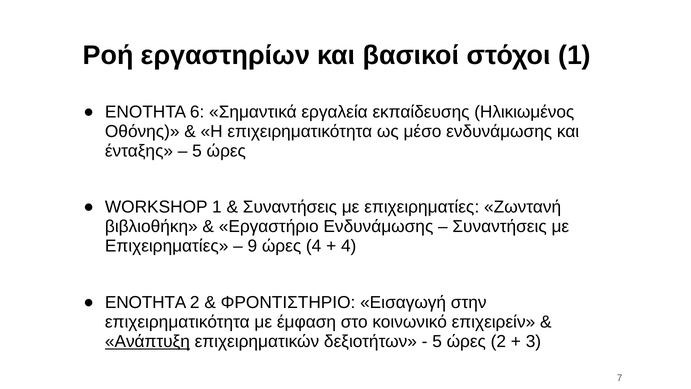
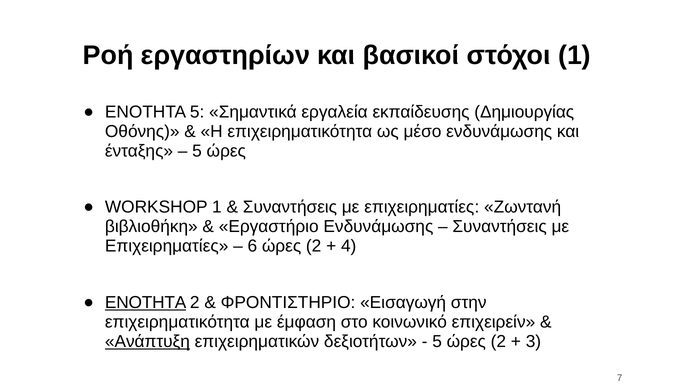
ΕΝΟΤΗΤΑ 6: 6 -> 5
Ηλικιωμένος: Ηλικιωμένος -> Δημιουργίας
9: 9 -> 6
4 at (314, 246): 4 -> 2
ΕΝΟΤΗΤΑ at (146, 302) underline: none -> present
